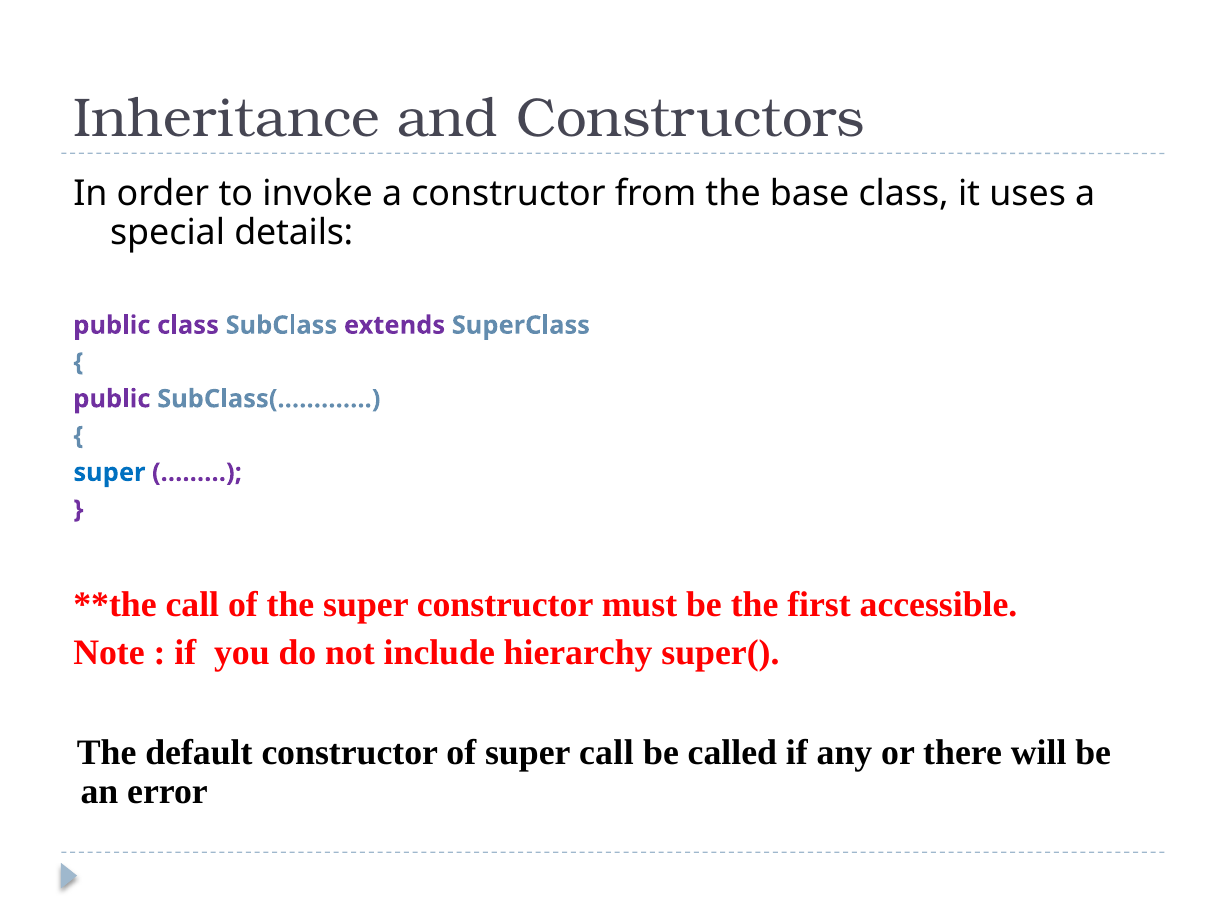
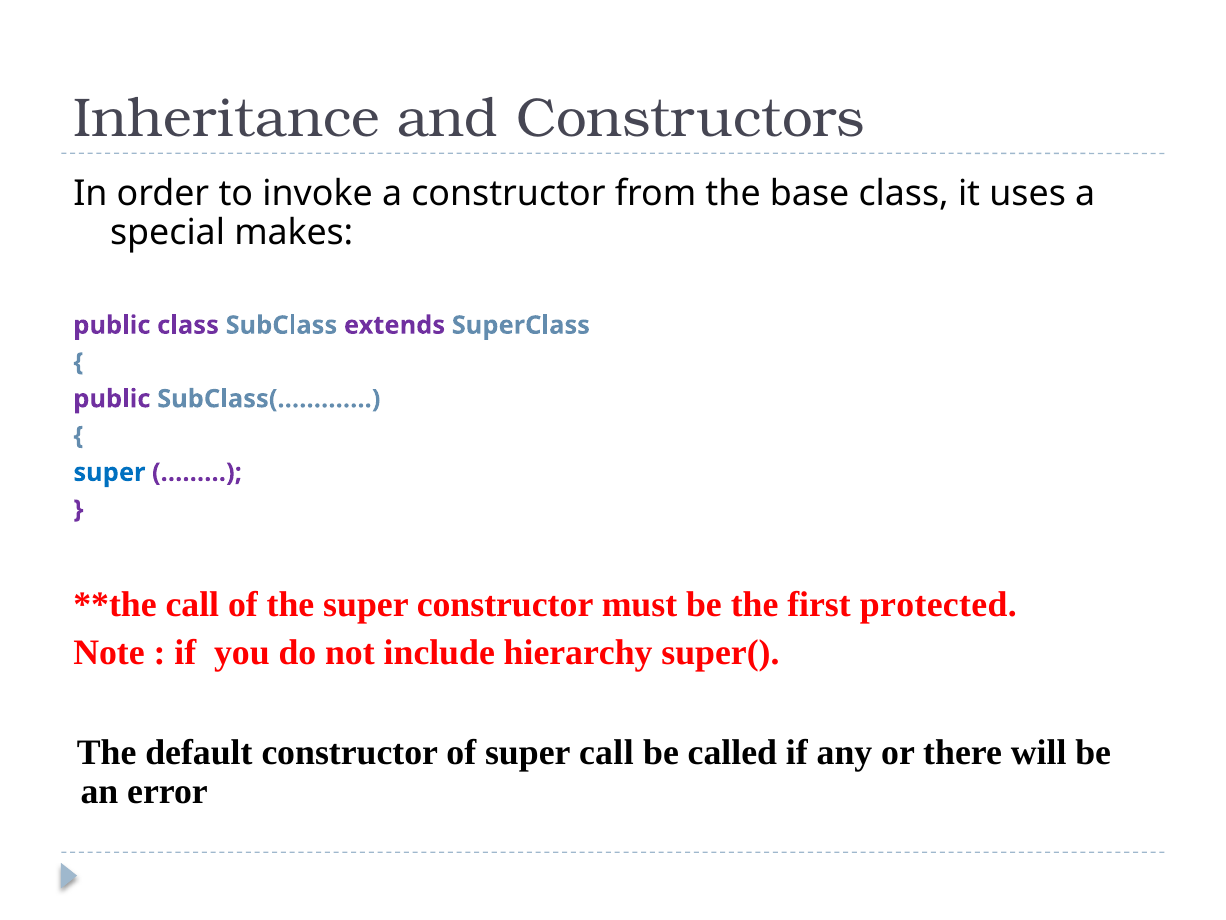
details: details -> makes
accessible: accessible -> protected
